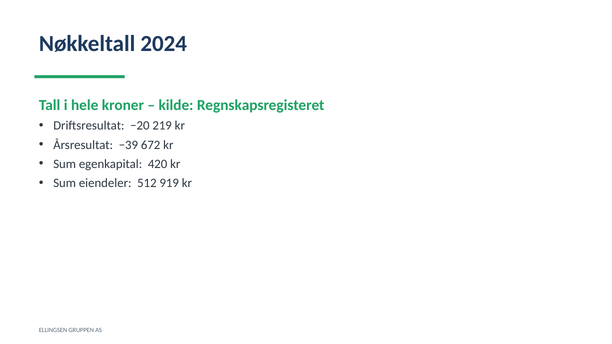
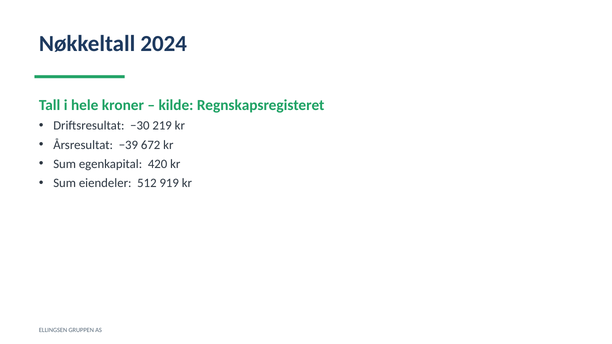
−20: −20 -> −30
